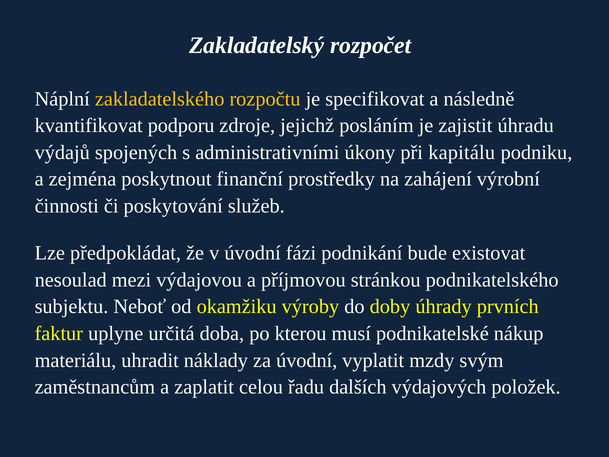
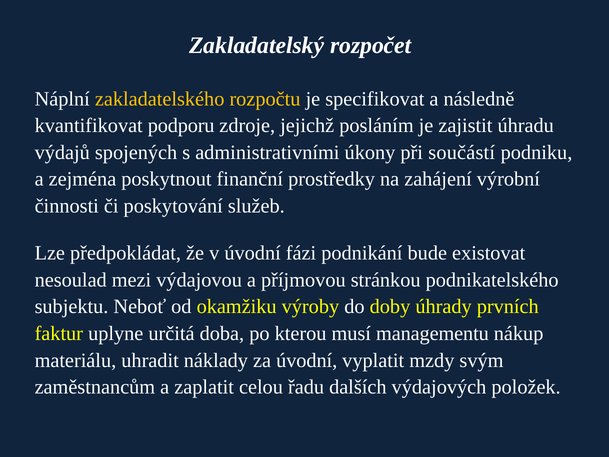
kapitálu: kapitálu -> součástí
podnikatelské: podnikatelské -> managementu
